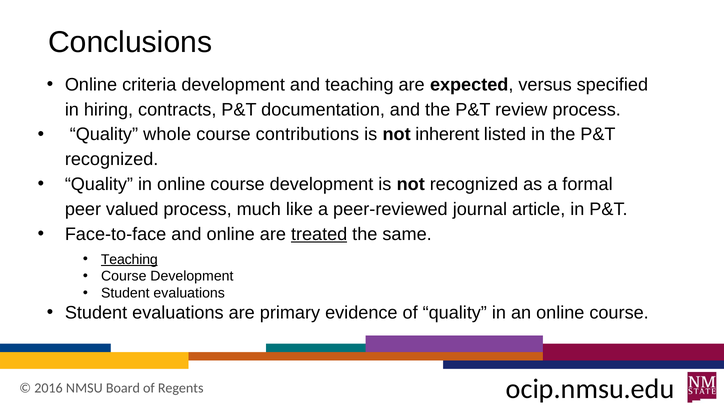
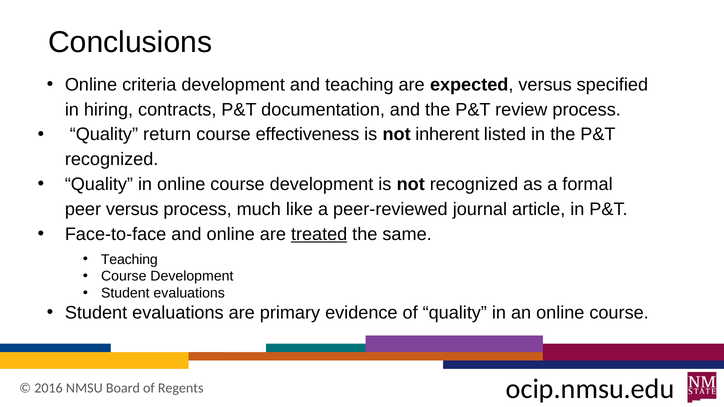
whole: whole -> return
contributions: contributions -> effectiveness
peer valued: valued -> versus
Teaching at (129, 260) underline: present -> none
